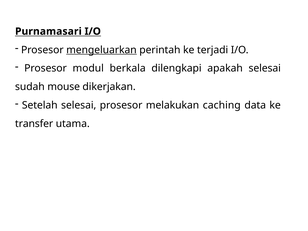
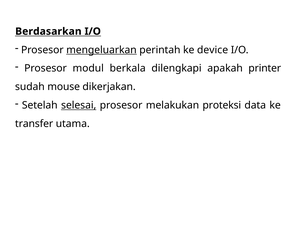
Purnamasari: Purnamasari -> Berdasarkan
terjadi: terjadi -> device
apakah selesai: selesai -> printer
selesai at (79, 105) underline: none -> present
caching: caching -> proteksi
